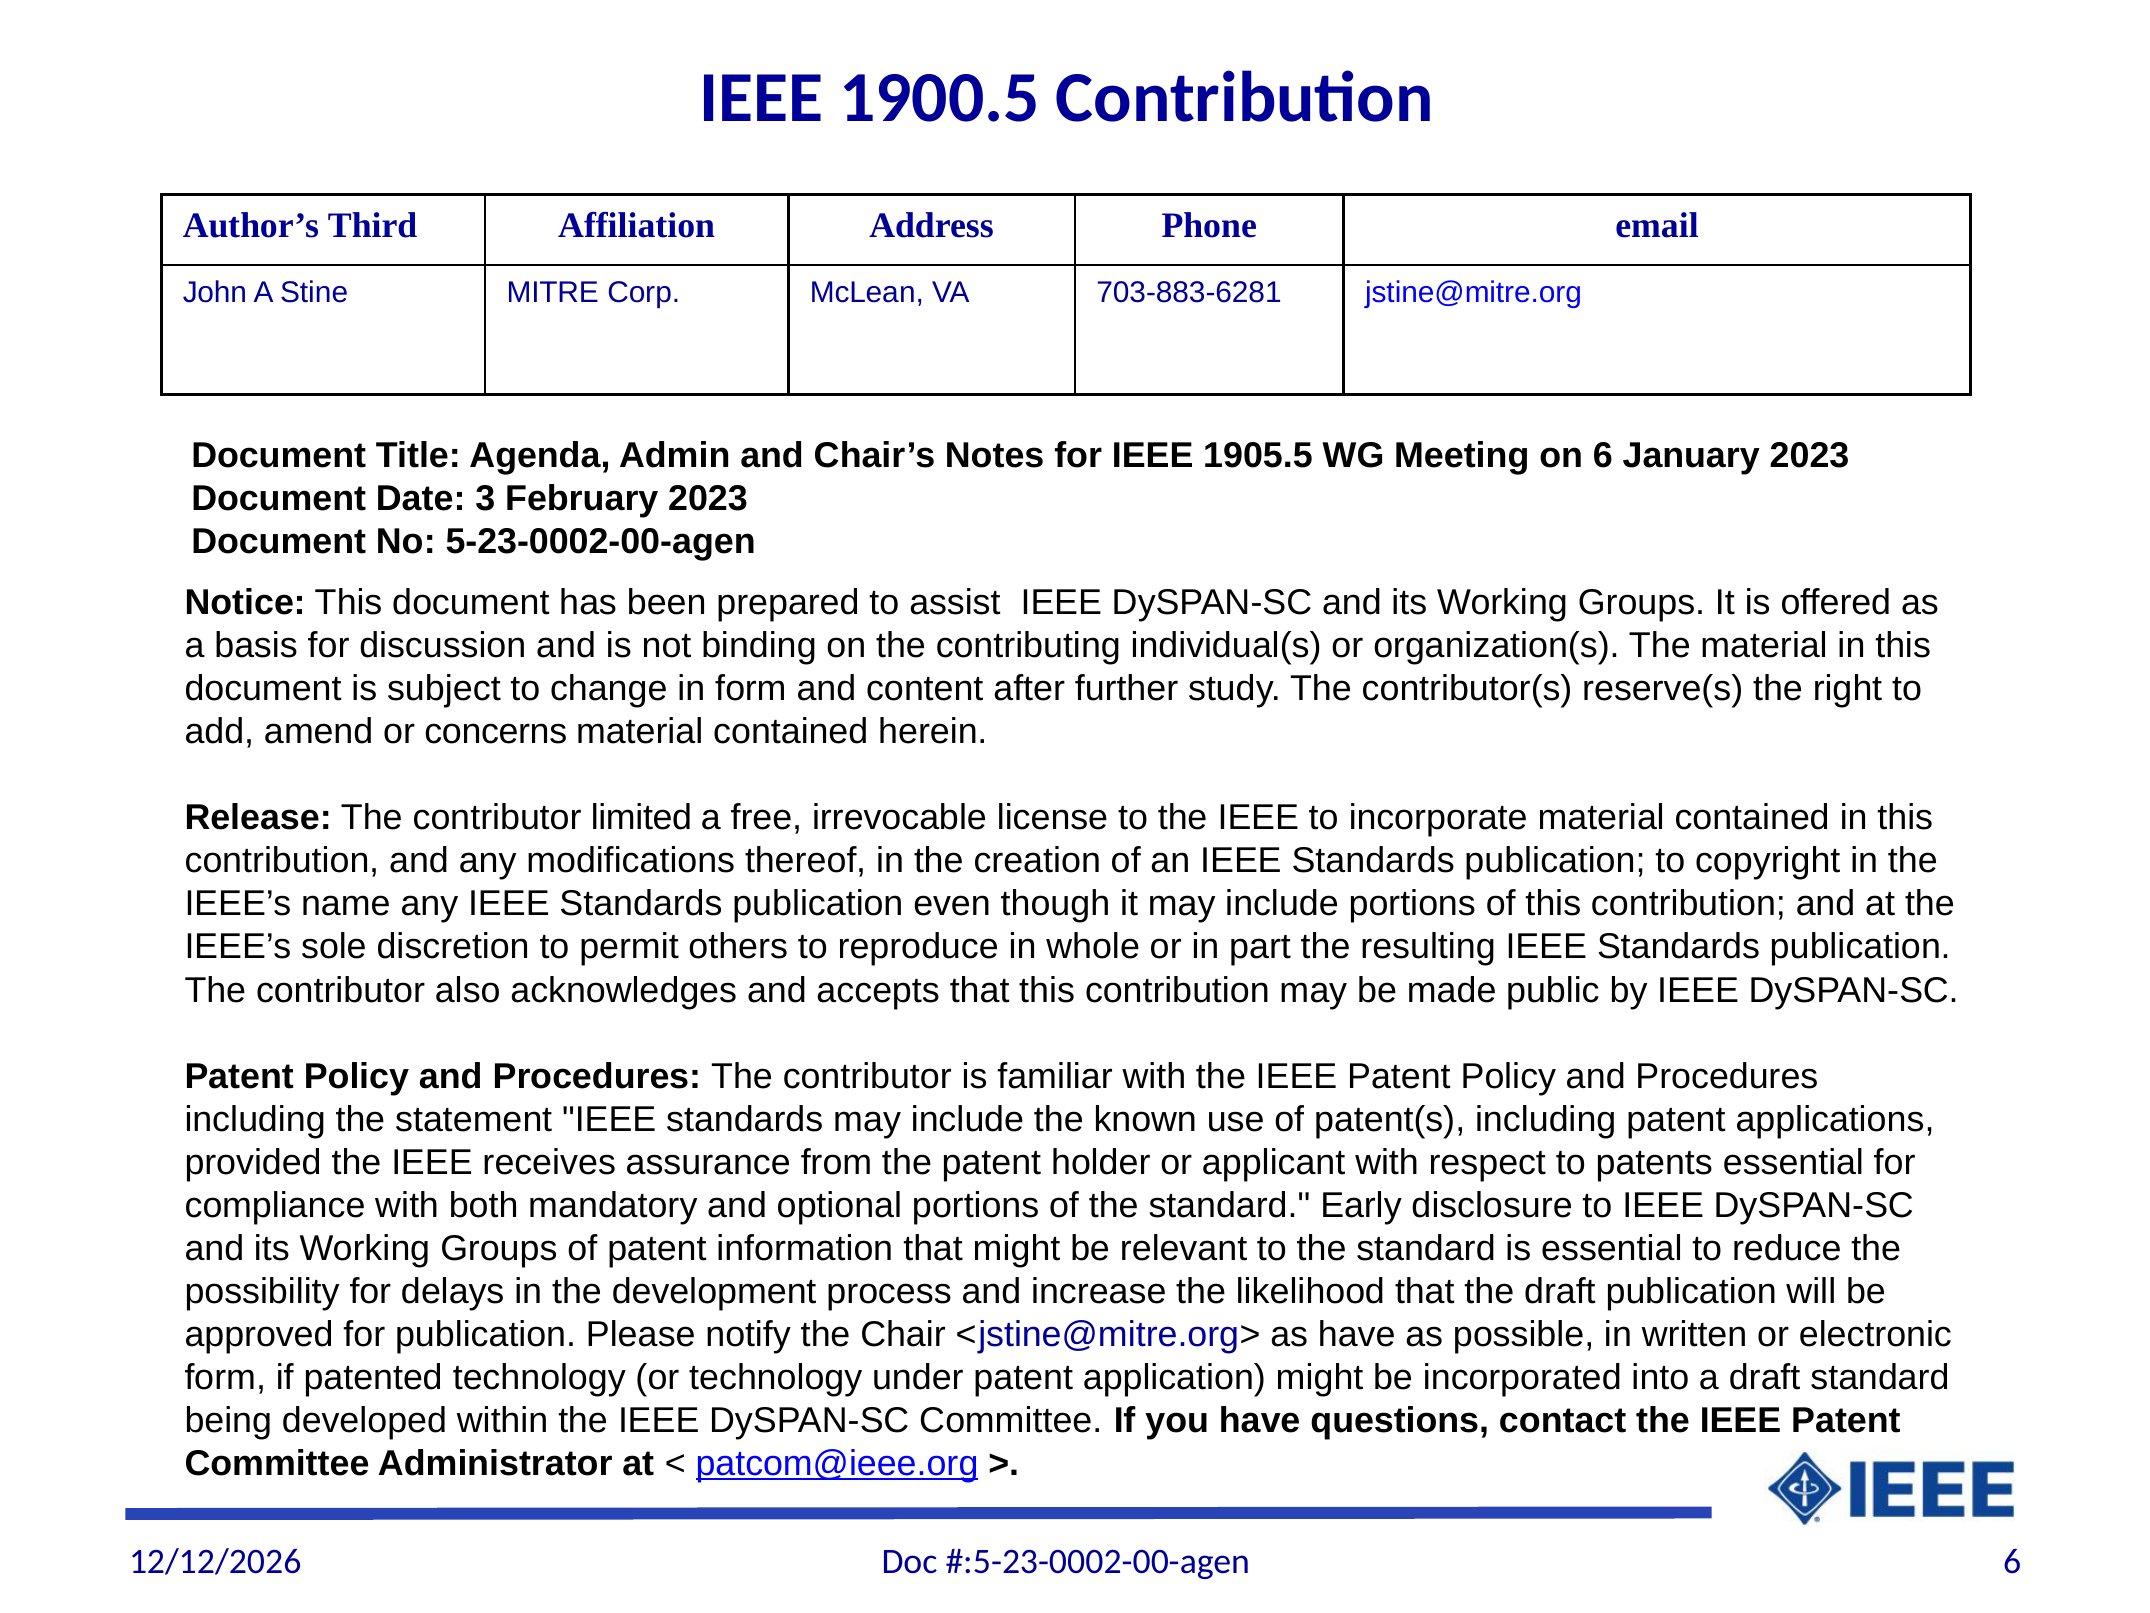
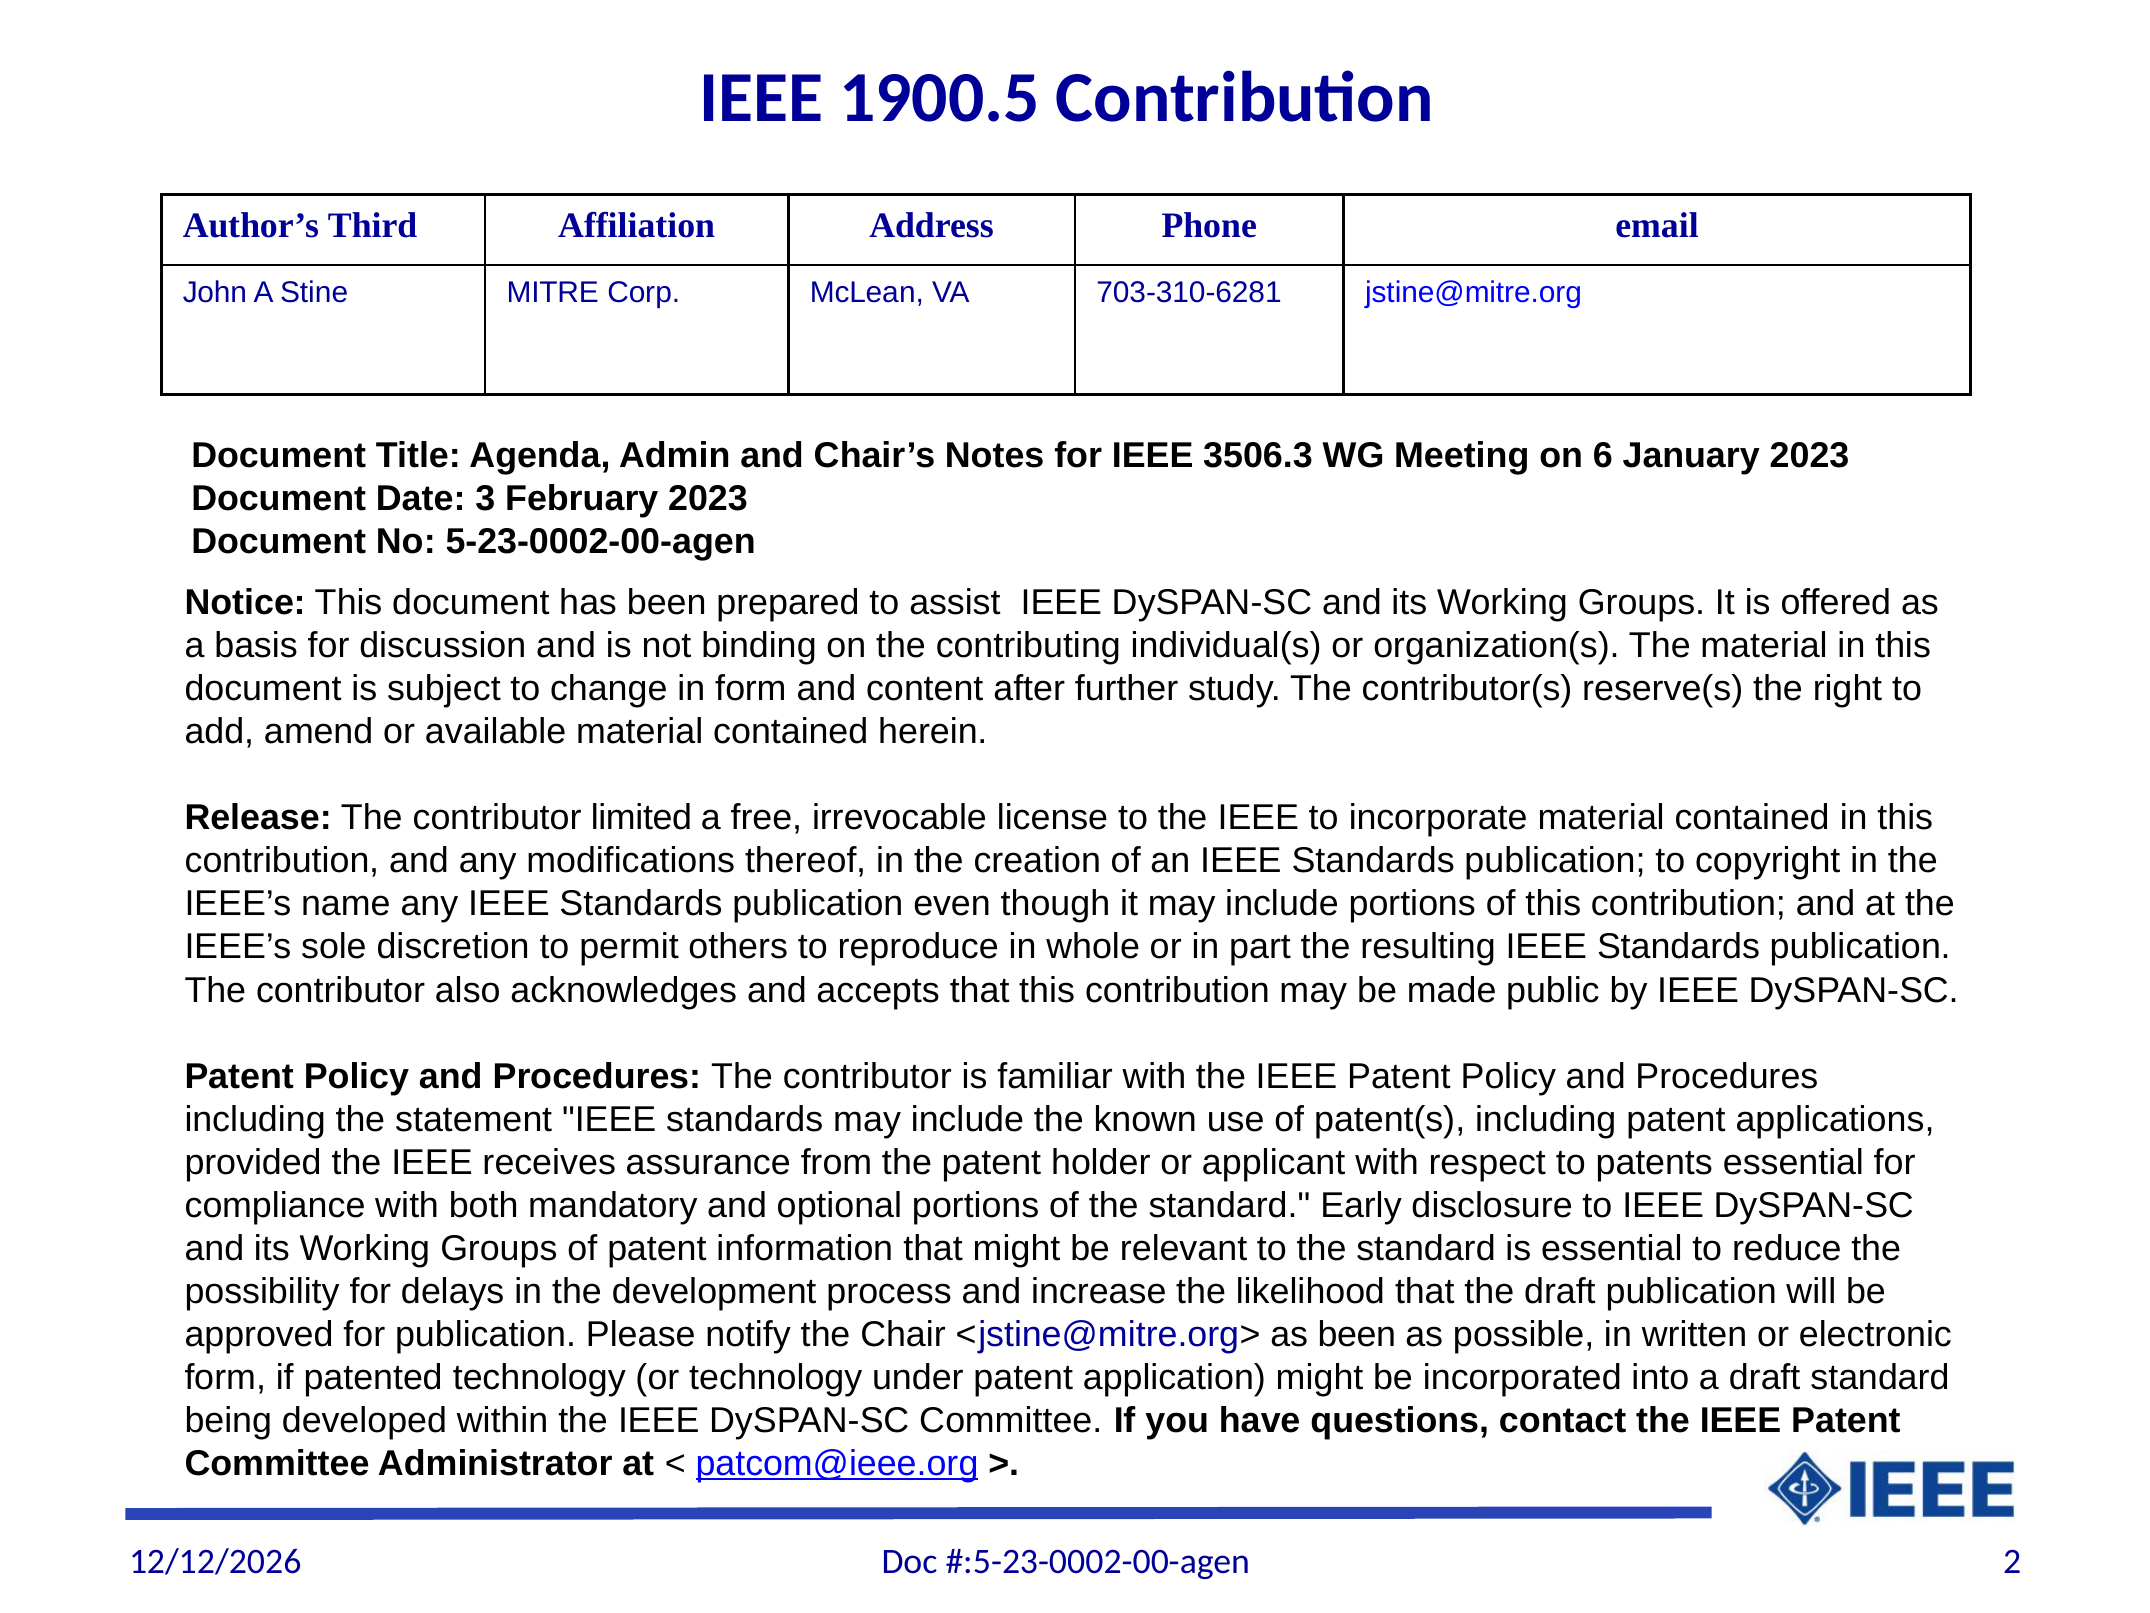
703-883-6281: 703-883-6281 -> 703-310-6281
1905.5: 1905.5 -> 3506.3
concerns: concerns -> available
as have: have -> been
6 at (2012, 1561): 6 -> 2
